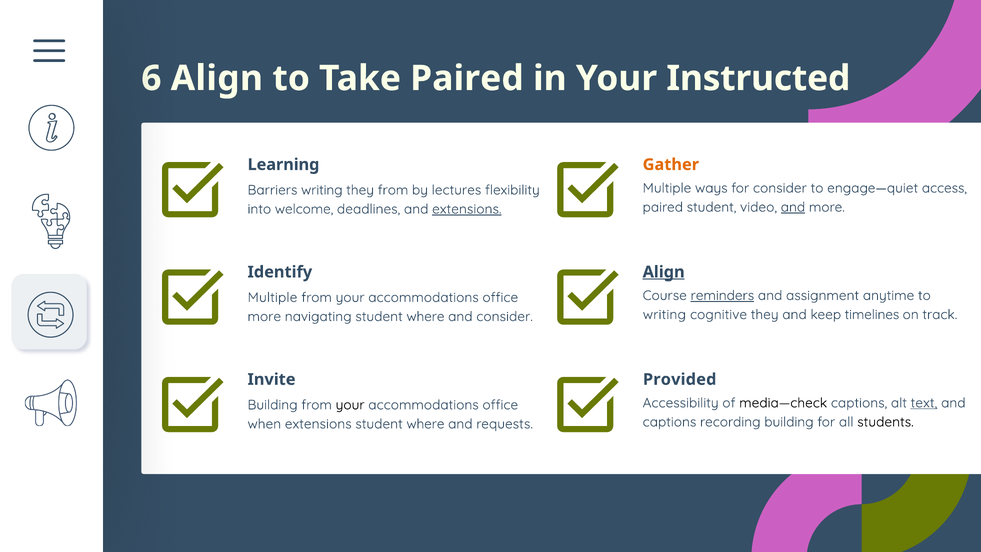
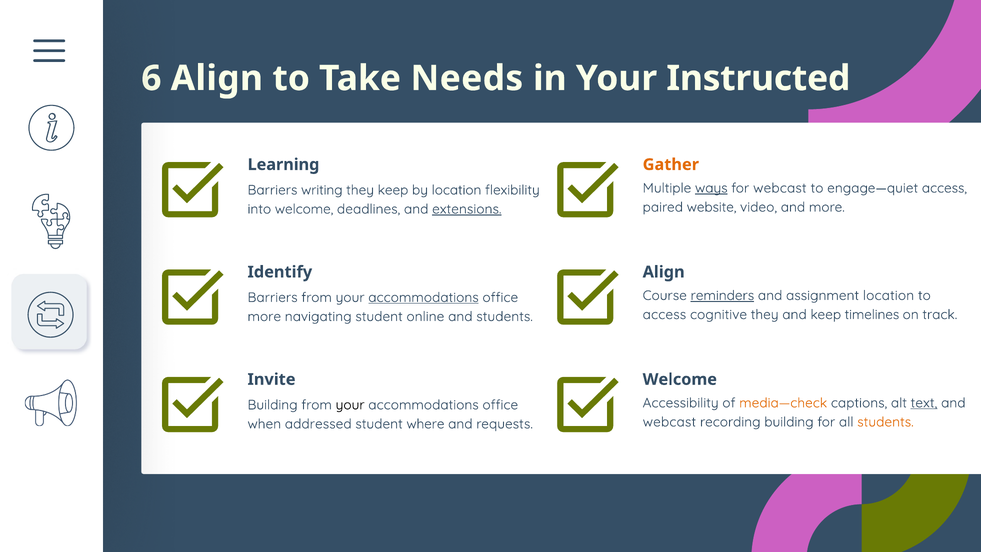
Take Paired: Paired -> Needs
ways underline: none -> present
for consider: consider -> webcast
they from: from -> keep
by lectures: lectures -> location
paired student: student -> website
and at (793, 207) underline: present -> none
Align at (664, 272) underline: present -> none
assignment anytime: anytime -> location
Multiple at (272, 297): Multiple -> Barriers
accommodations at (423, 297) underline: none -> present
writing at (664, 314): writing -> access
navigating student where: where -> online
and consider: consider -> students
Provided at (680, 379): Provided -> Welcome
media—check colour: black -> orange
captions at (669, 422): captions -> webcast
students at (885, 422) colour: black -> orange
when extensions: extensions -> addressed
